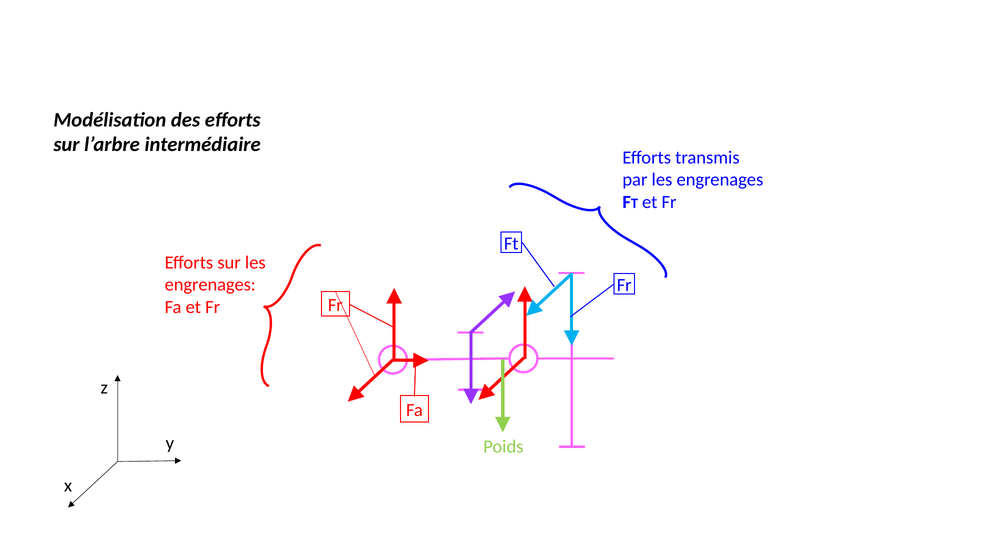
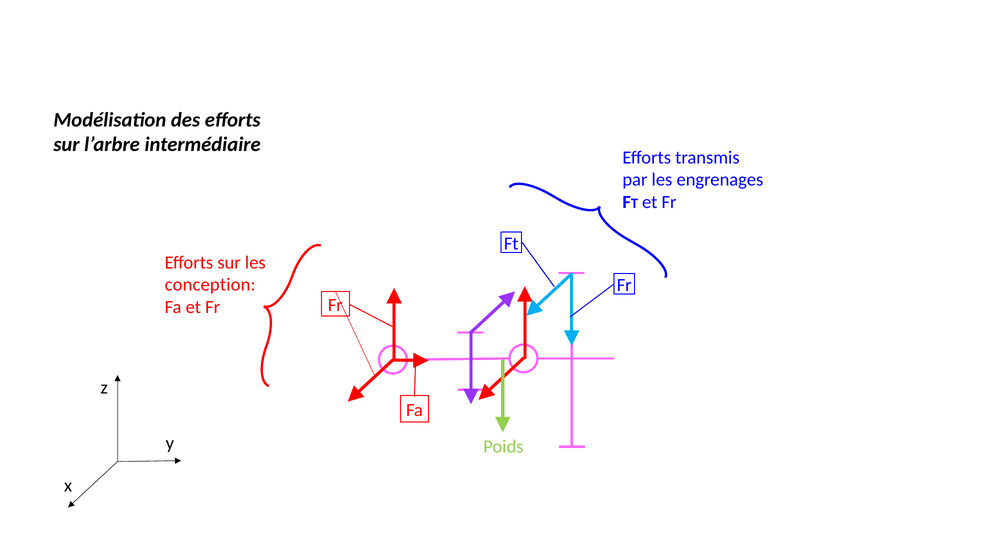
engrenages at (210, 285): engrenages -> conception
